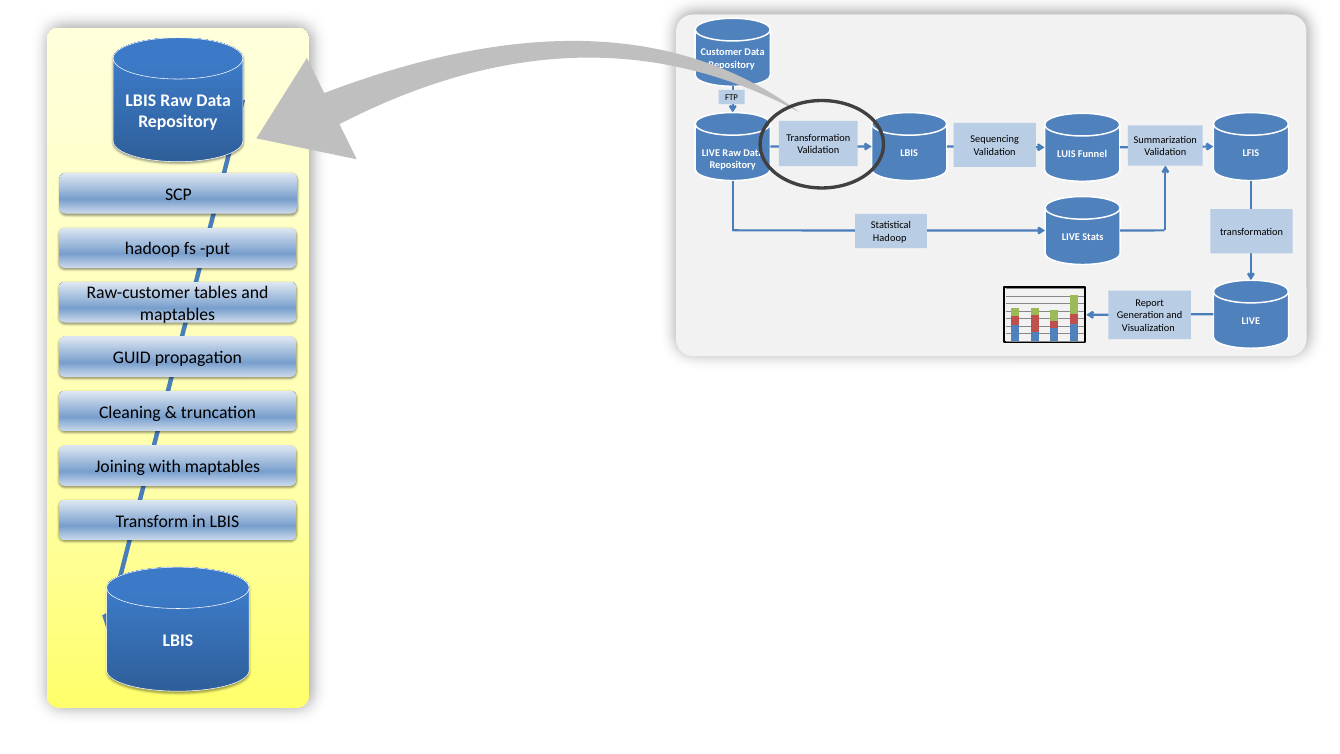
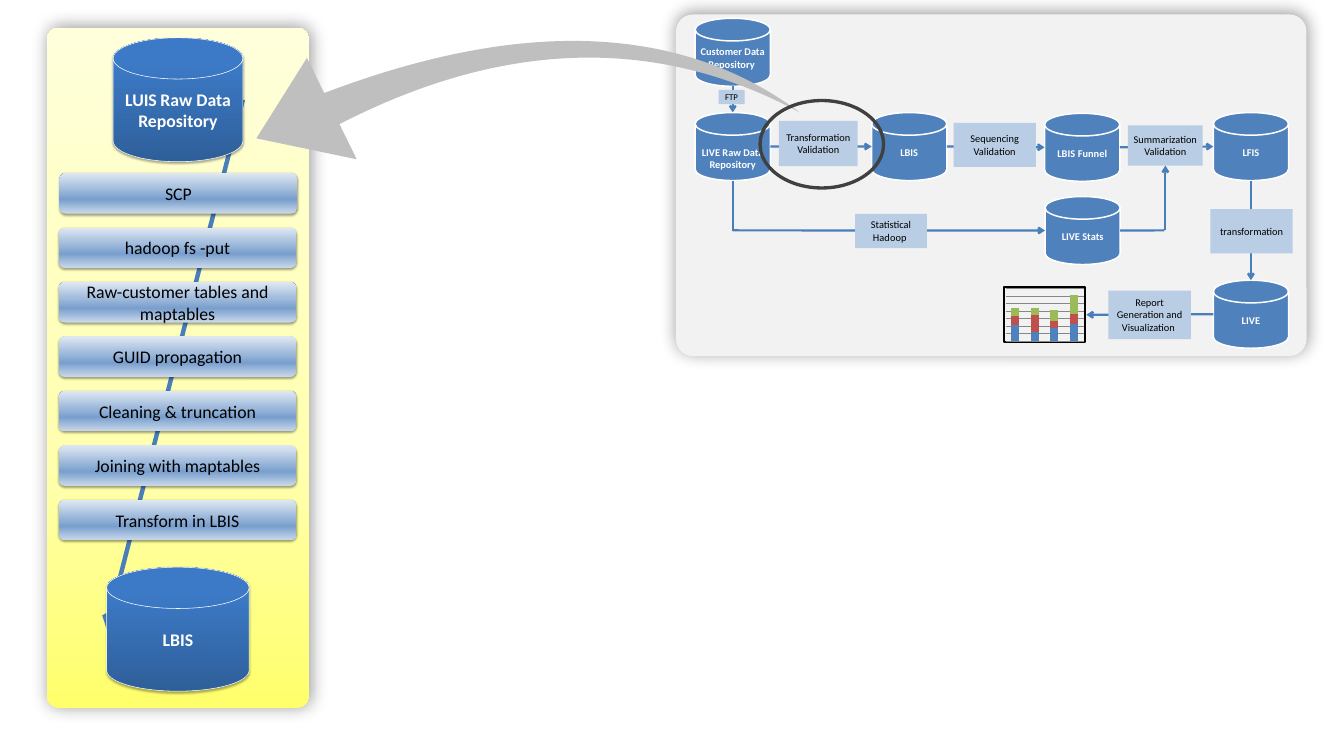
LBIS at (141, 101): LBIS -> LUIS
LBIS LUIS: LUIS -> LBIS
